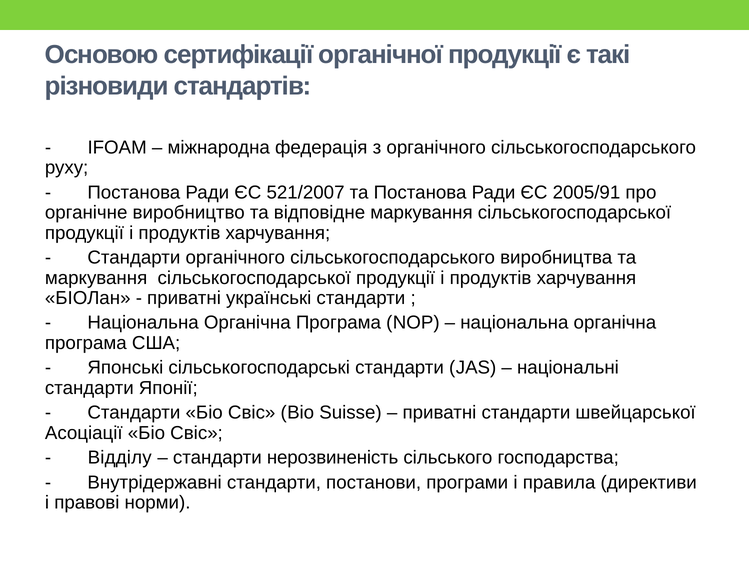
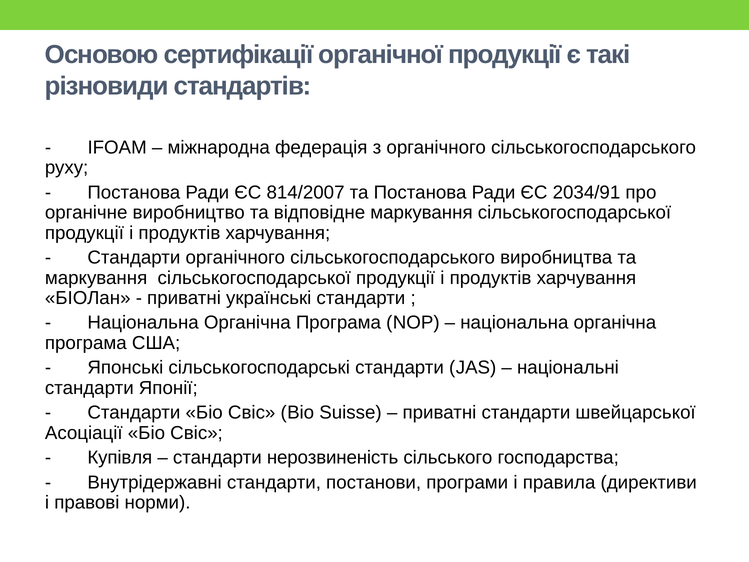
521/2007: 521/2007 -> 814/2007
2005/91: 2005/91 -> 2034/91
Відділу: Відділу -> Купівля
